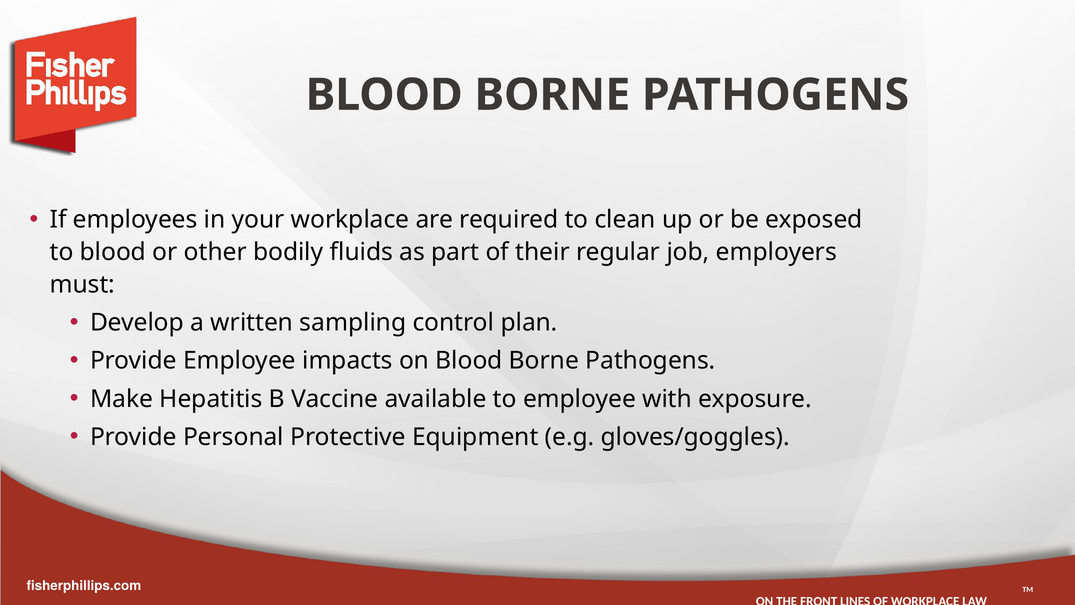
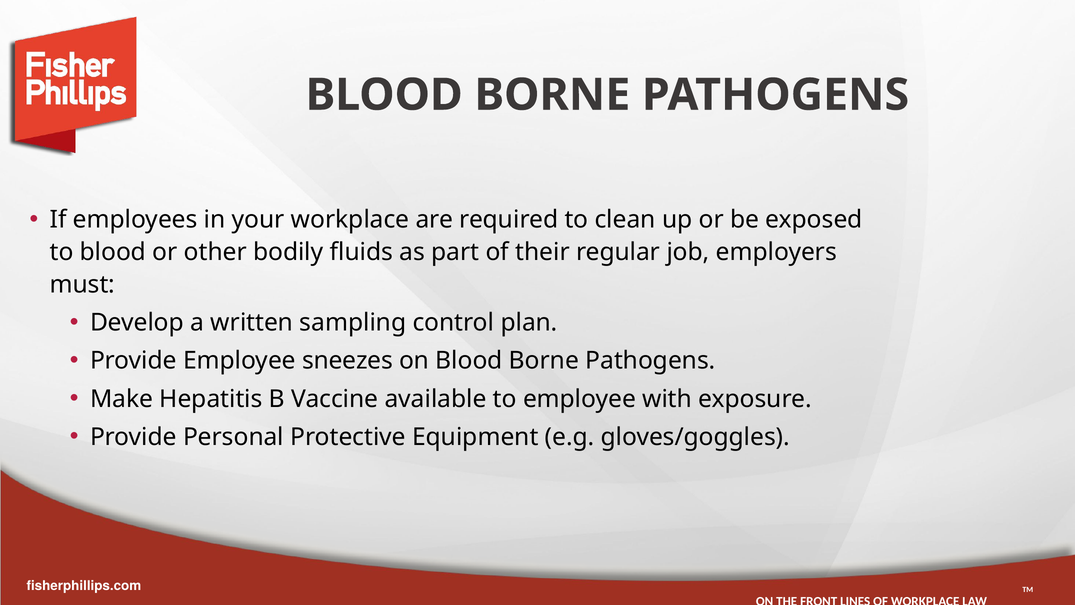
impacts: impacts -> sneezes
